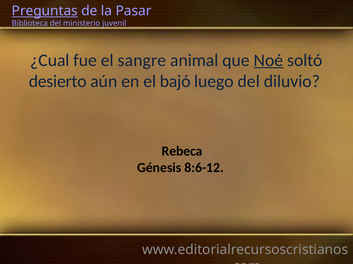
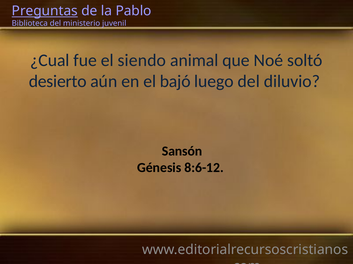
Pasar: Pasar -> Pablo
sangre: sangre -> siendo
Noé underline: present -> none
Rebeca: Rebeca -> Sansón
